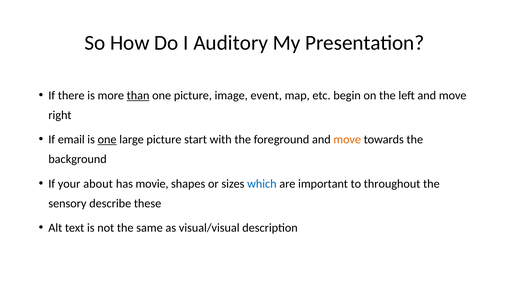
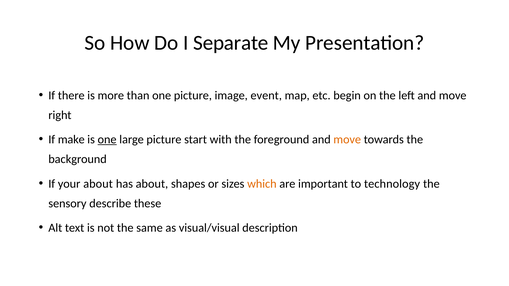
Auditory: Auditory -> Separate
than underline: present -> none
email: email -> make
has movie: movie -> about
which colour: blue -> orange
throughout: throughout -> technology
